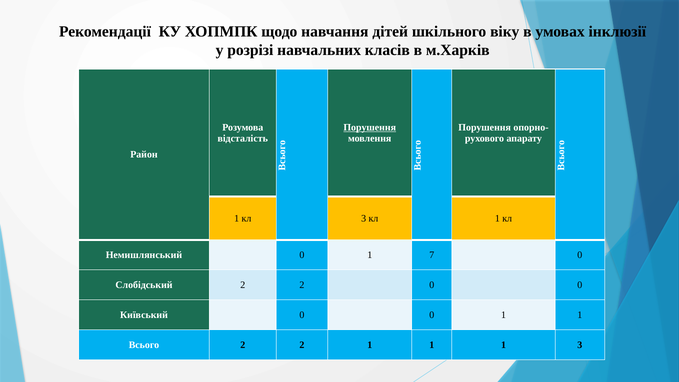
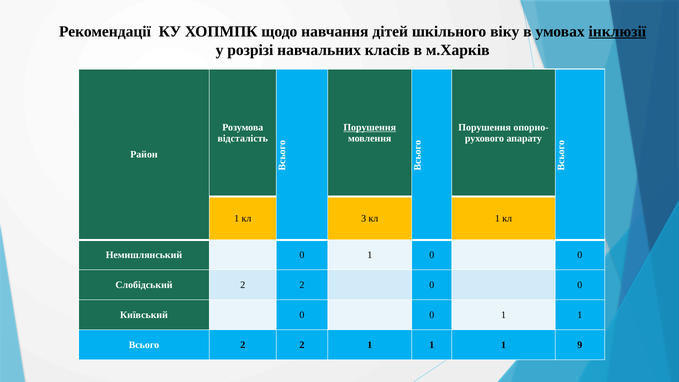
інклюзії underline: none -> present
1 7: 7 -> 0
1 3: 3 -> 9
